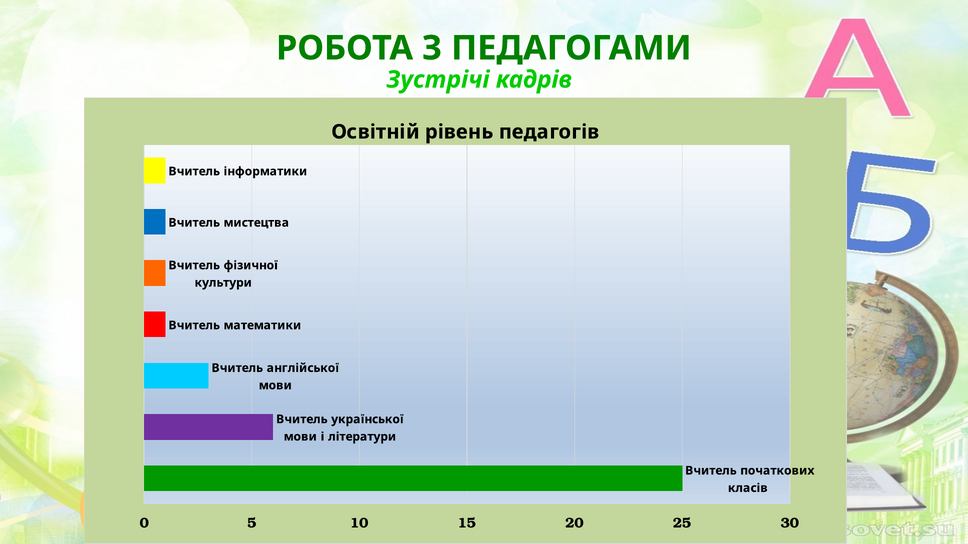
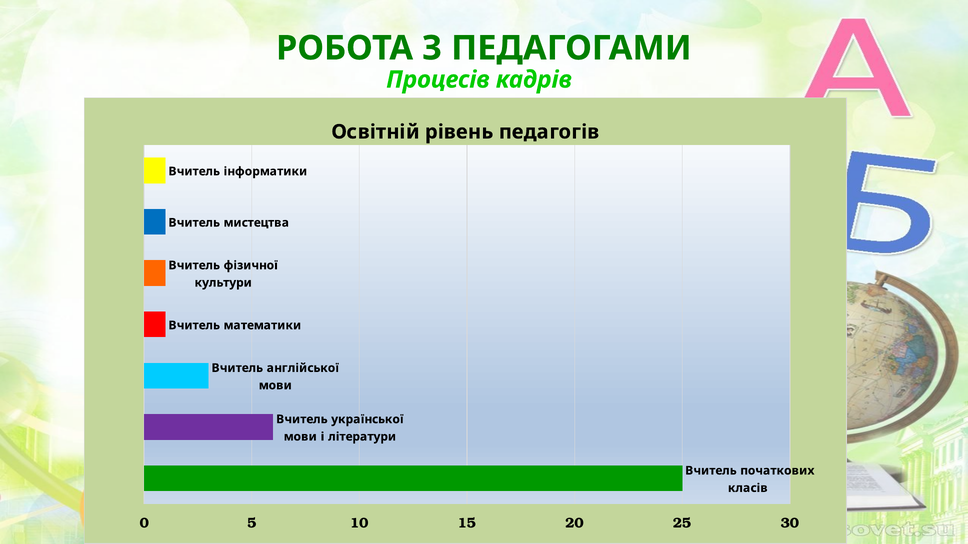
Зустрічі: Зустрічі -> Процесів
